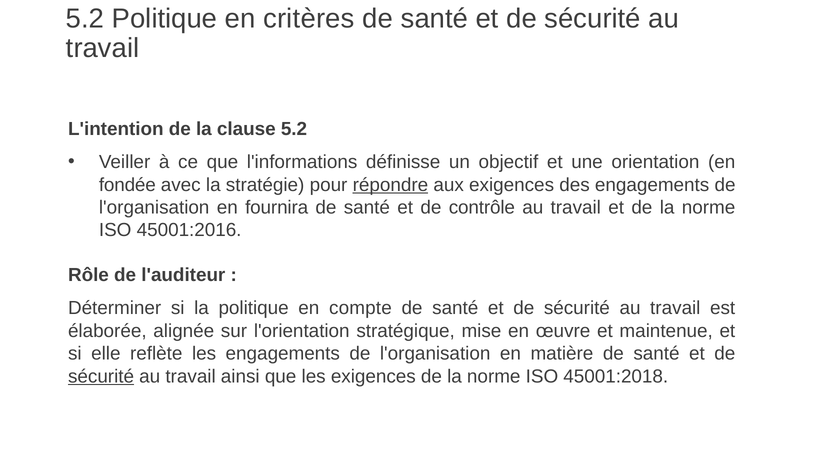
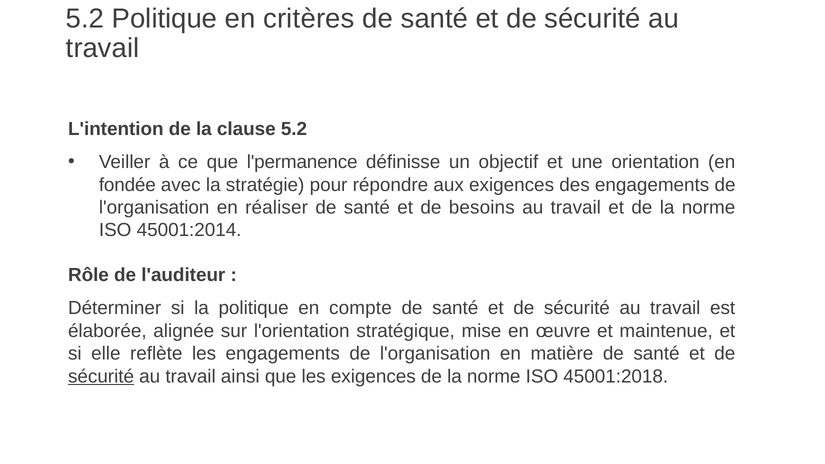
l'informations: l'informations -> l'permanence
répondre underline: present -> none
fournira: fournira -> réaliser
contrôle: contrôle -> besoins
45001:2016: 45001:2016 -> 45001:2014
